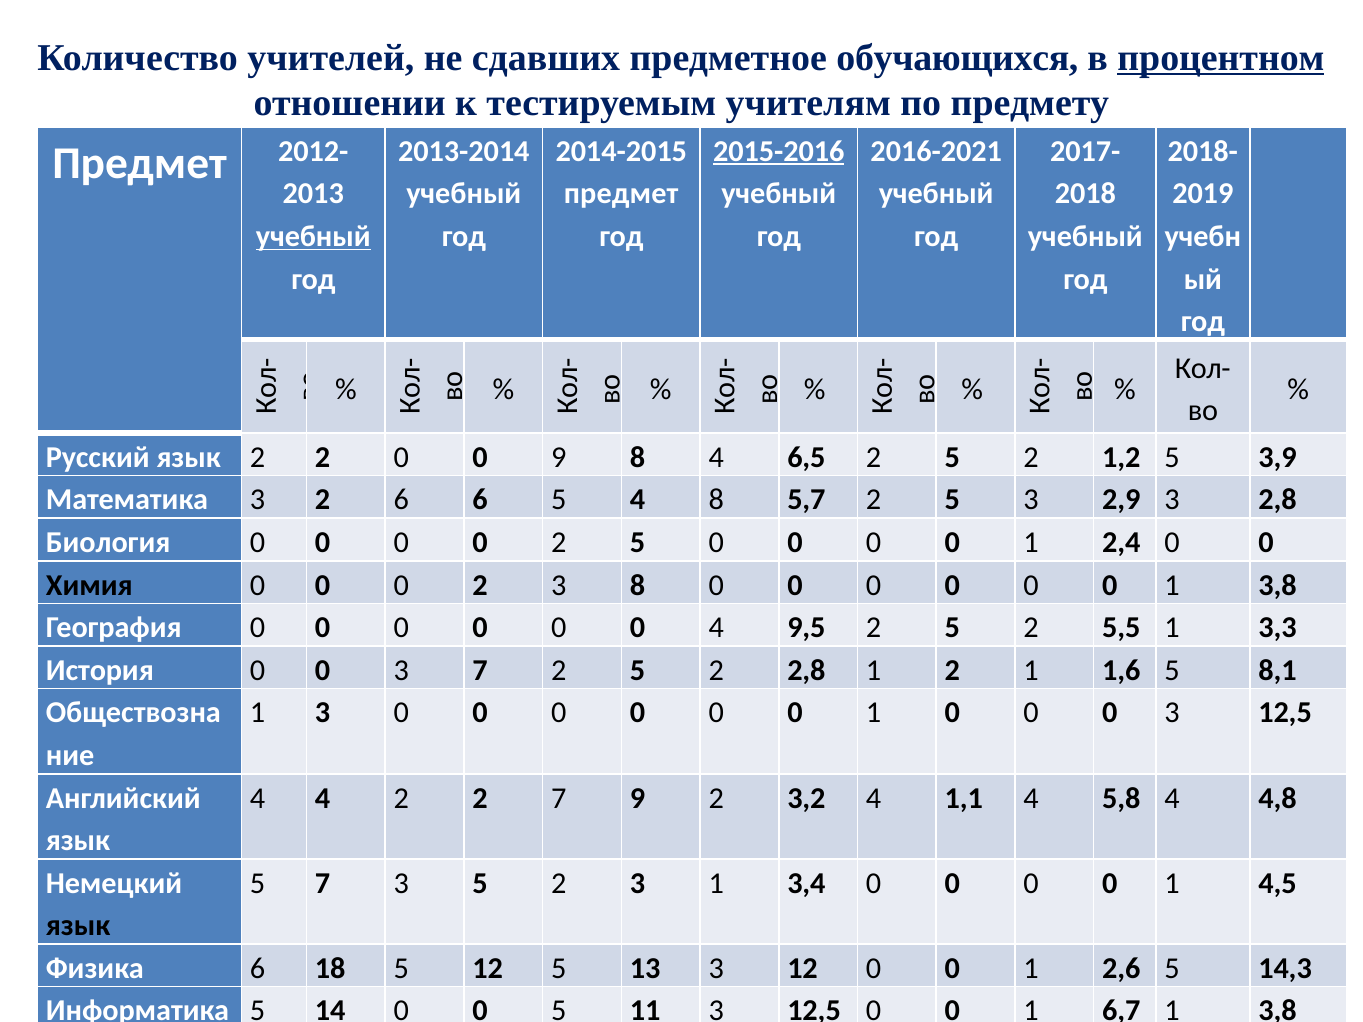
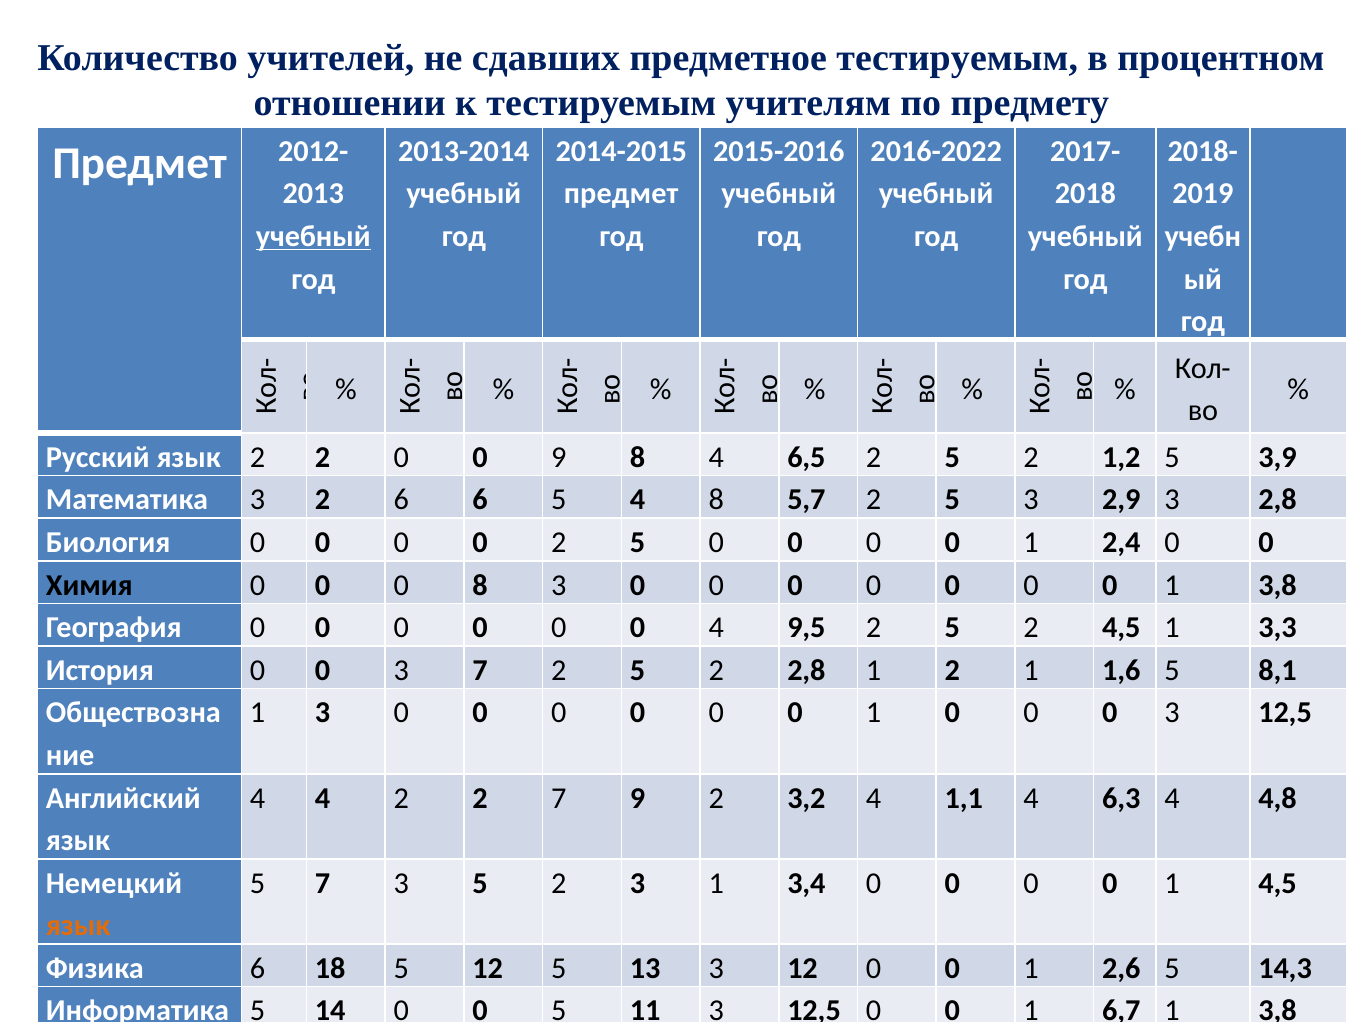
предметное обучающихся: обучающихся -> тестируемым
процентном underline: present -> none
2015-2016 underline: present -> none
2016-2021: 2016-2021 -> 2016-2022
2 at (480, 585): 2 -> 8
8 at (637, 585): 8 -> 0
2 5,5: 5,5 -> 4,5
5,8: 5,8 -> 6,3
язык at (78, 926) colour: black -> orange
